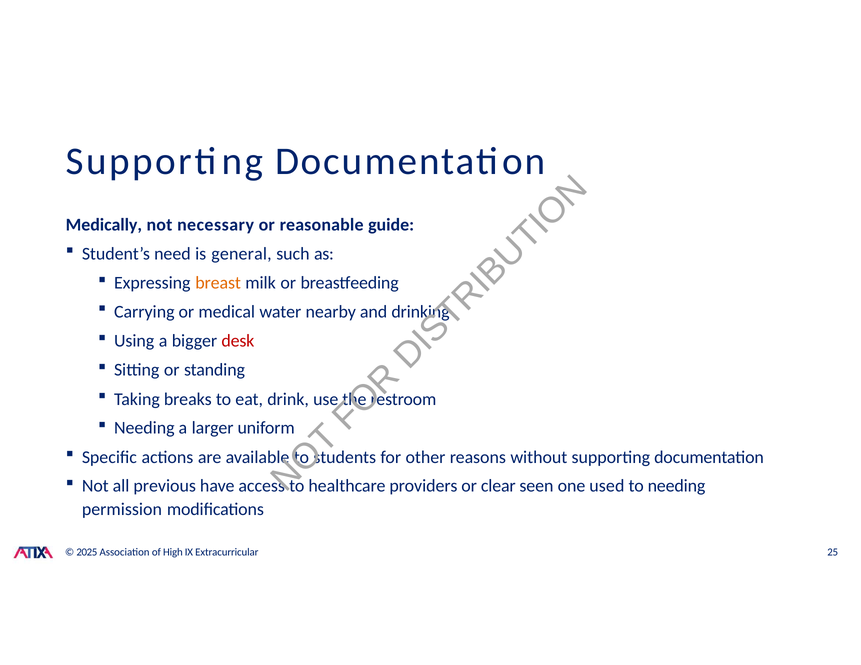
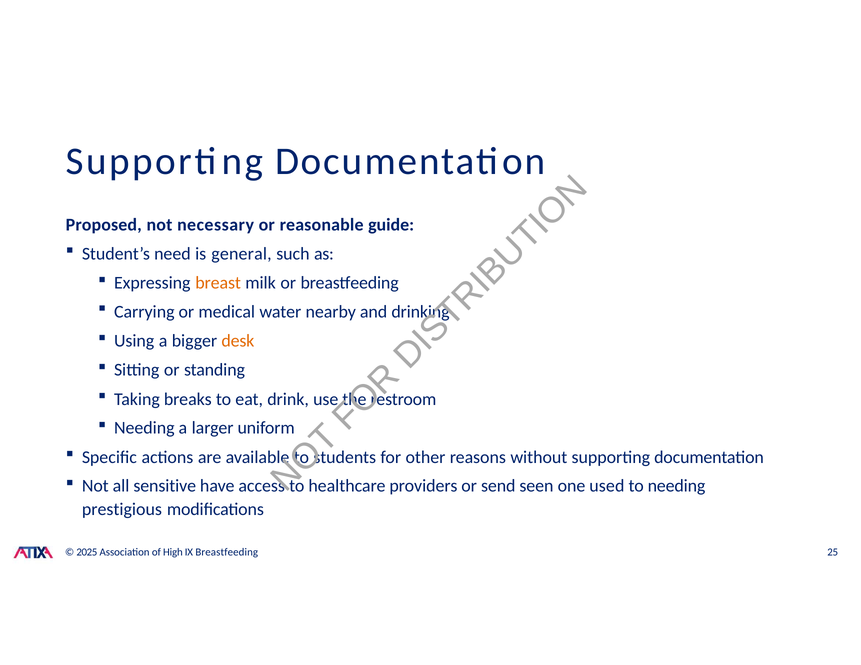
Medically: Medically -> Proposed
desk colour: red -> orange
previous: previous -> sensitive
clear: clear -> send
permission: permission -> prestigious
IX Extracurricular: Extracurricular -> Breastfeeding
